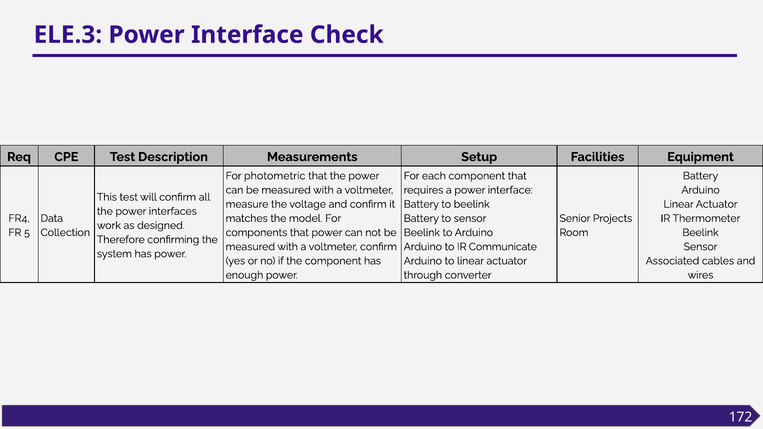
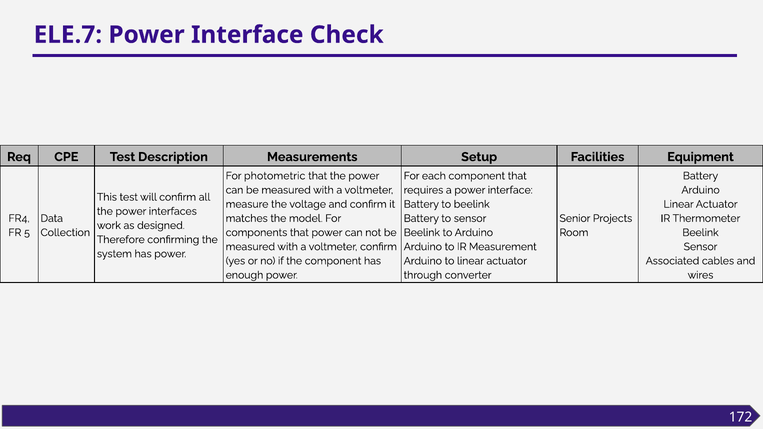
ELE.3: ELE.3 -> ELE.7
Communicate: Communicate -> Measurement
